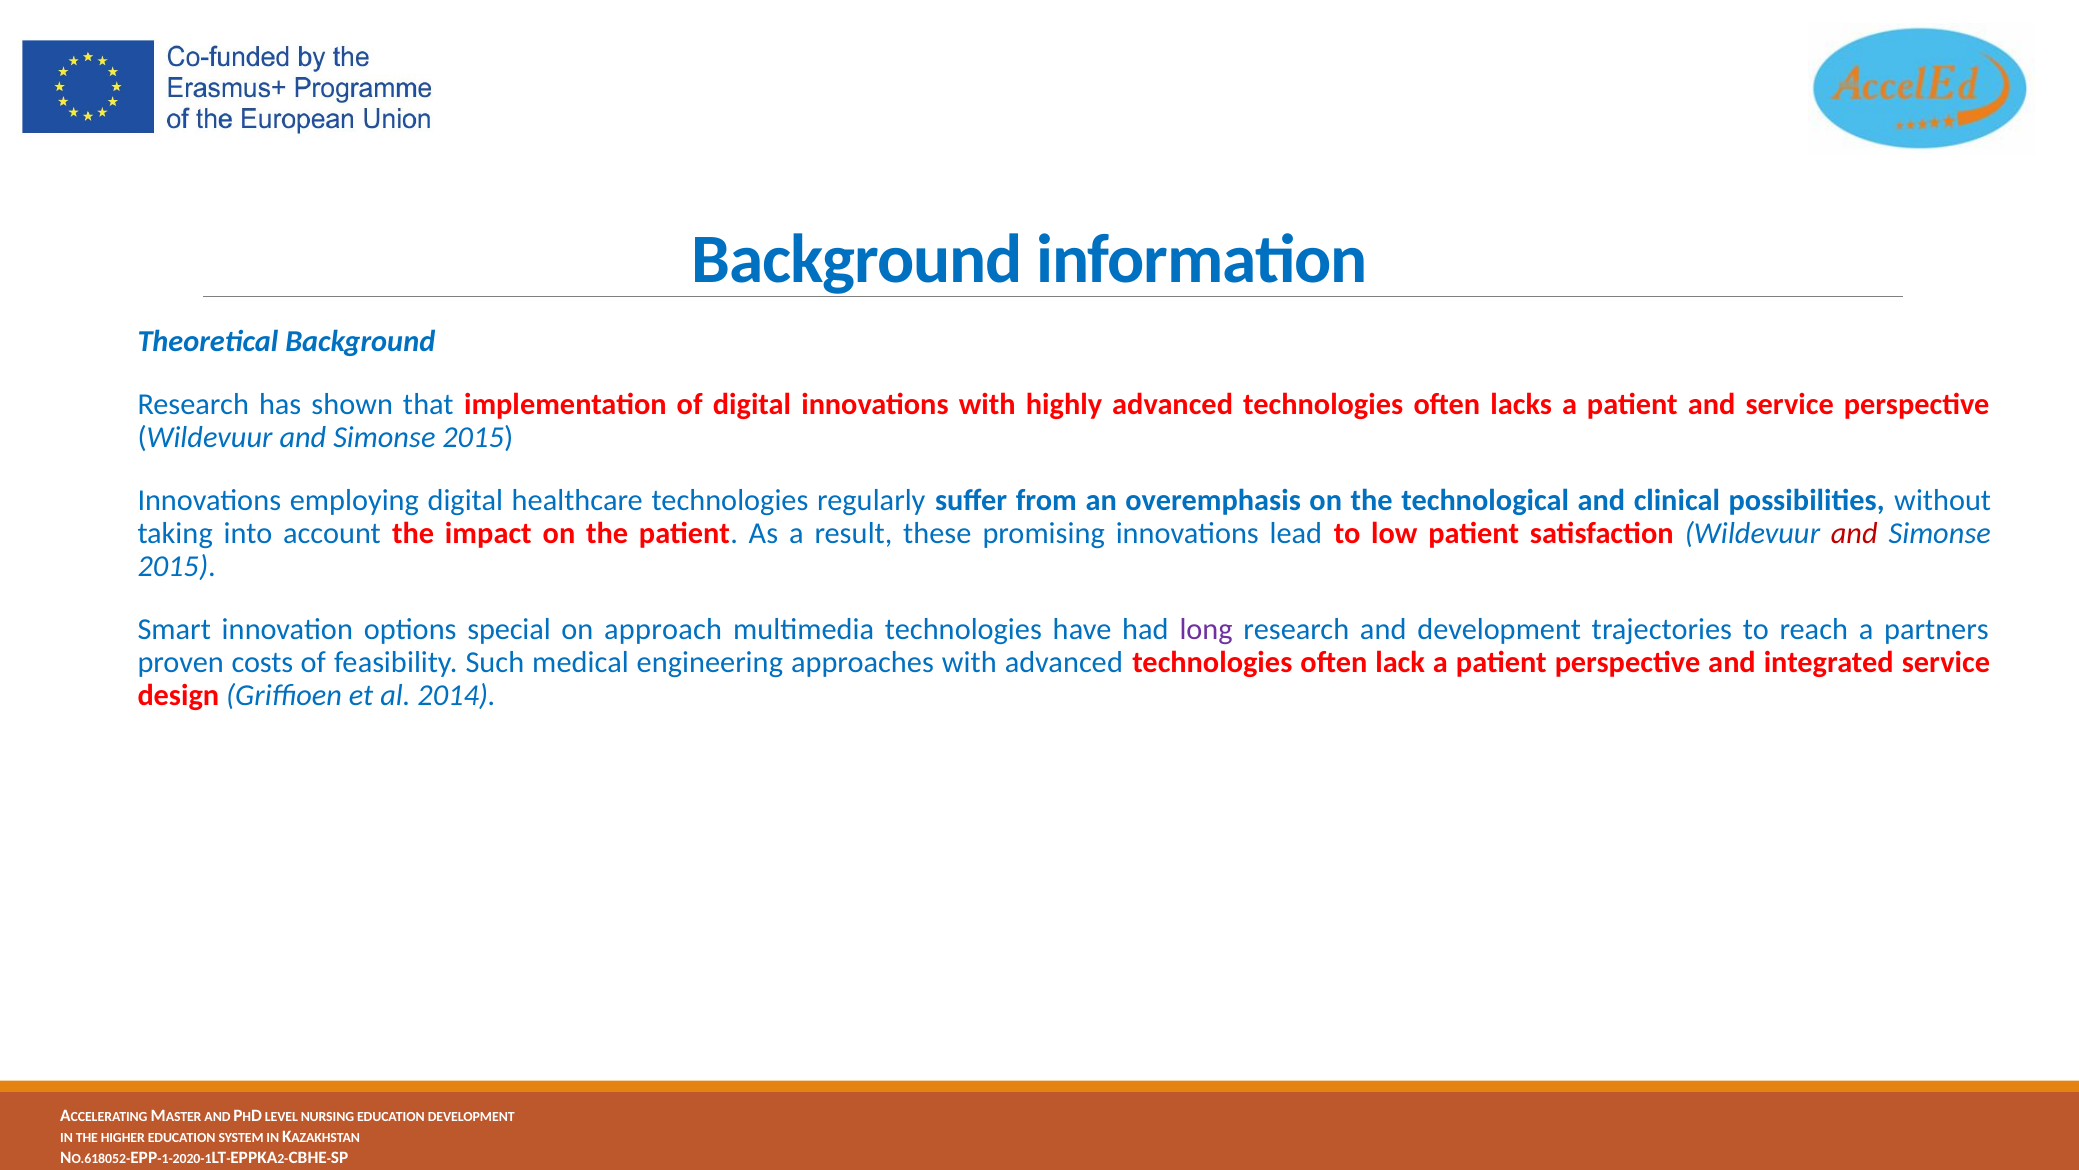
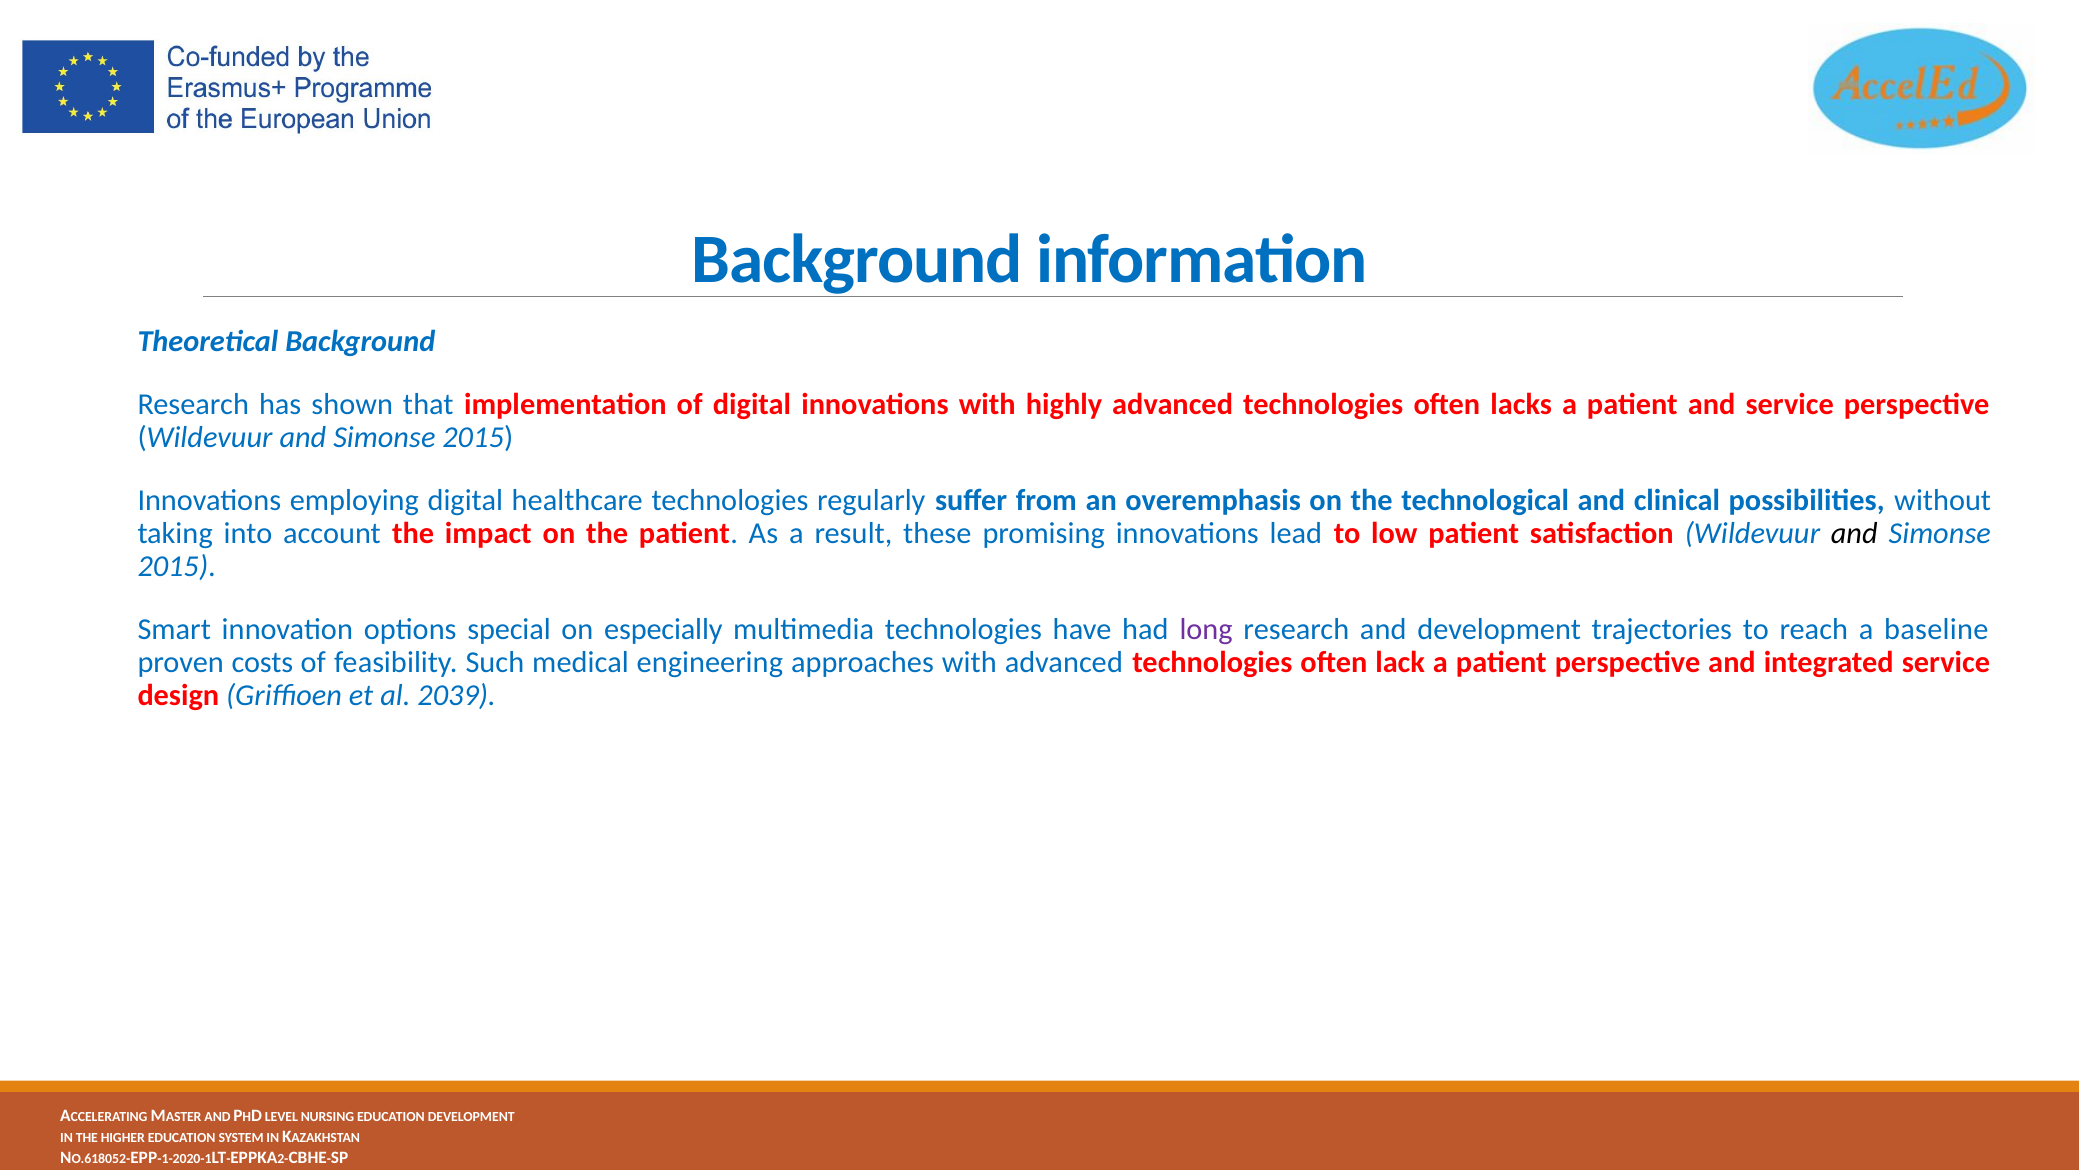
and at (1854, 533) colour: red -> black
approach: approach -> especially
partners: partners -> baseline
2014: 2014 -> 2039
